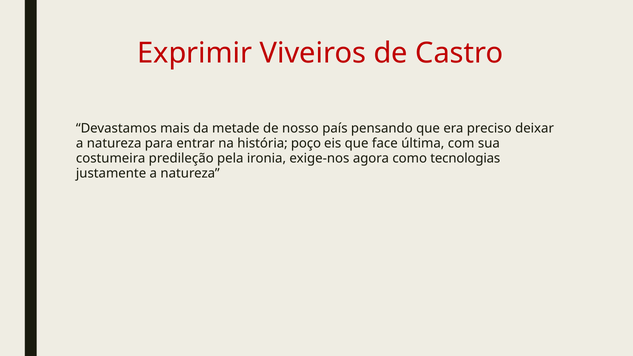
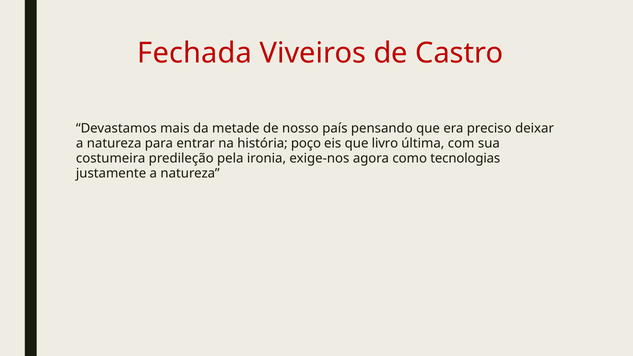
Exprimir: Exprimir -> Fechada
face: face -> livro
